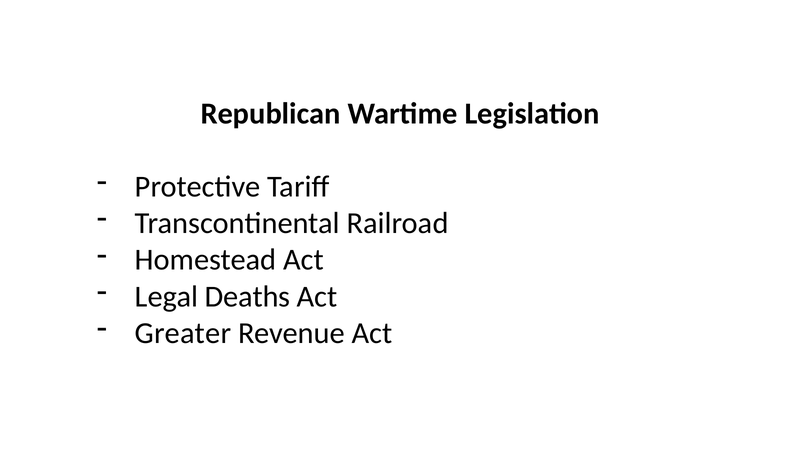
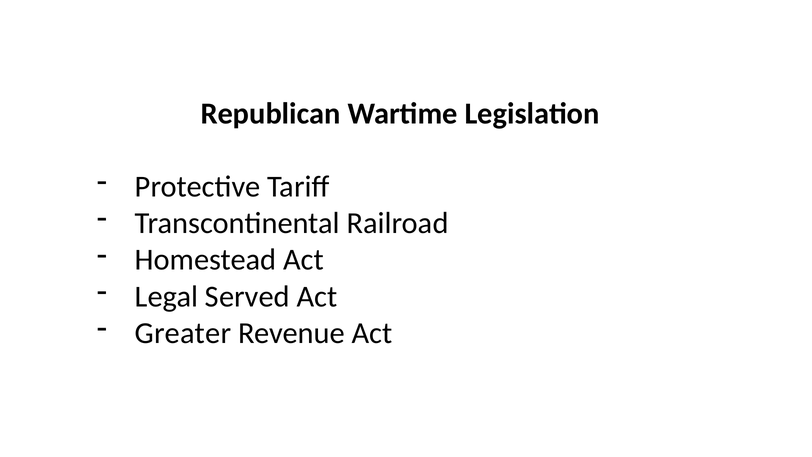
Deaths: Deaths -> Served
